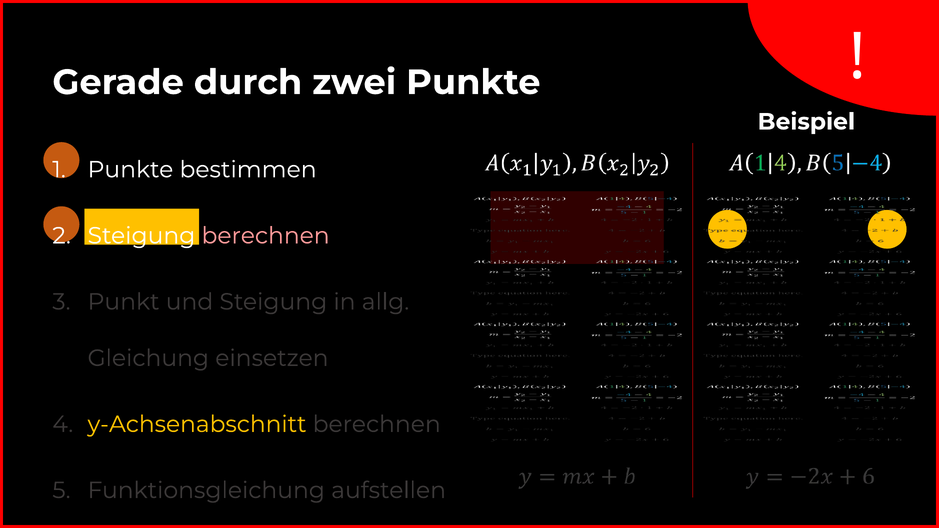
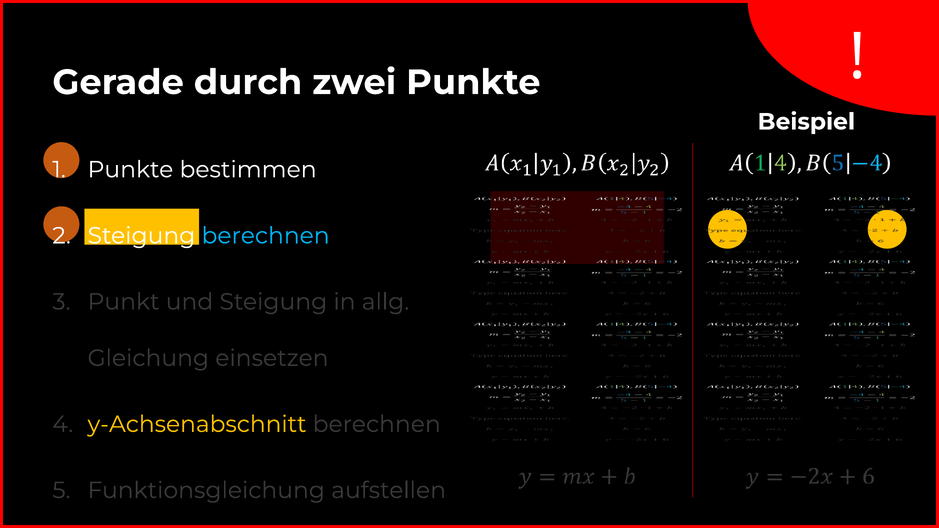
berechnen at (266, 236) colour: pink -> light blue
